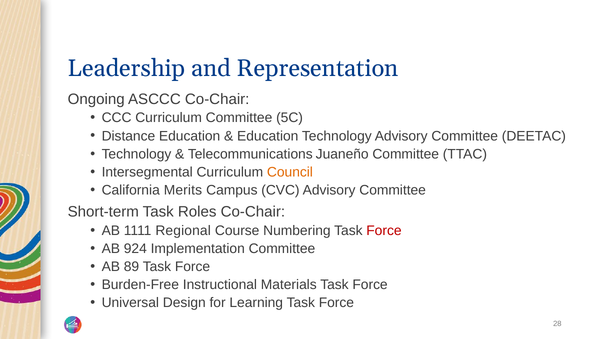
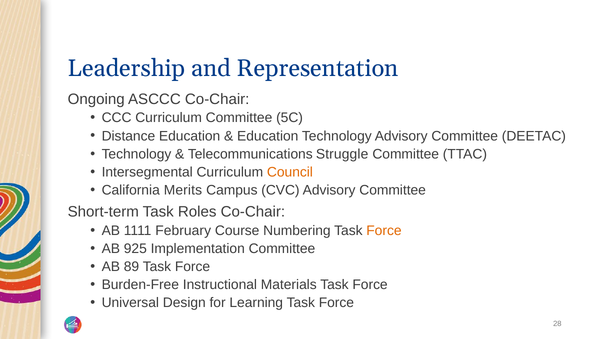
Juaneño: Juaneño -> Struggle
Regional: Regional -> February
Force at (384, 231) colour: red -> orange
924: 924 -> 925
